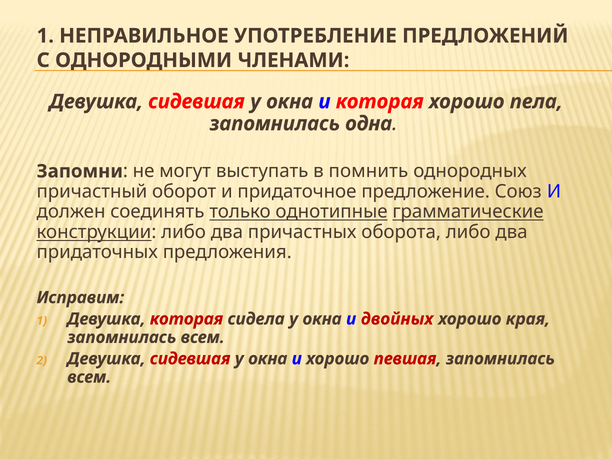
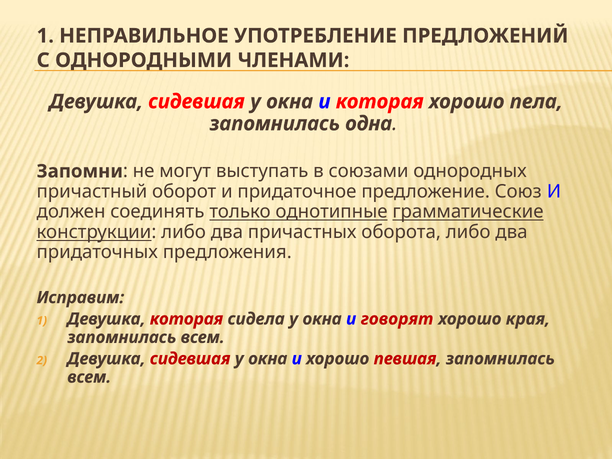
помнить: помнить -> союзами
двойных: двойных -> говорят
